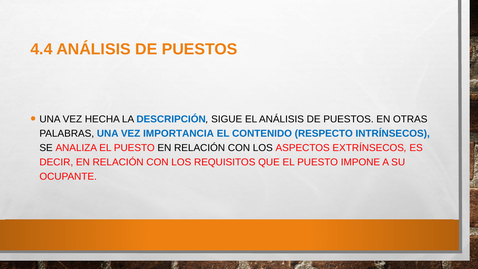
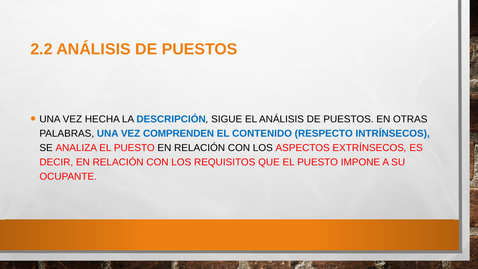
4.4: 4.4 -> 2.2
IMPORTANCIA: IMPORTANCIA -> COMPRENDEN
